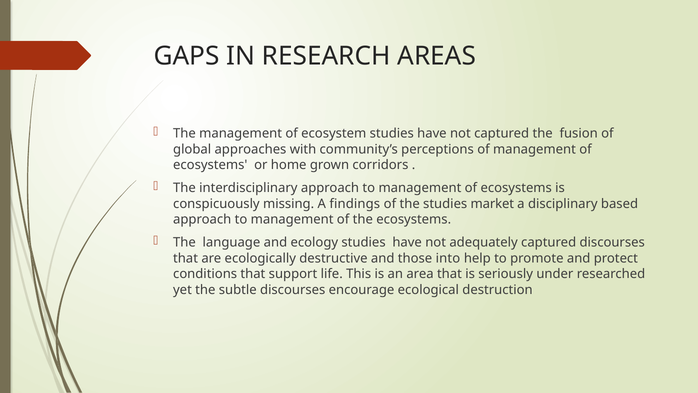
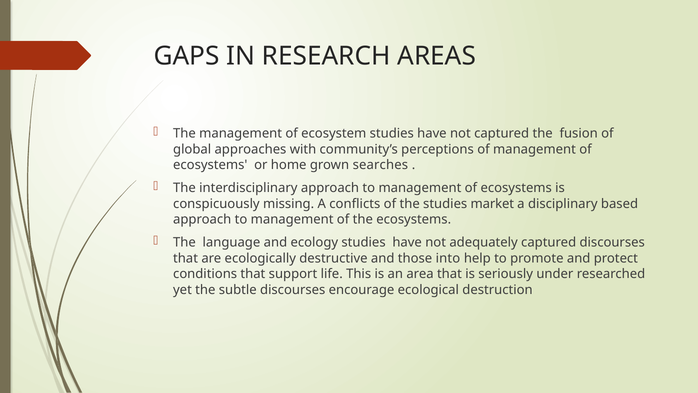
corridors: corridors -> searches
findings: findings -> conflicts
